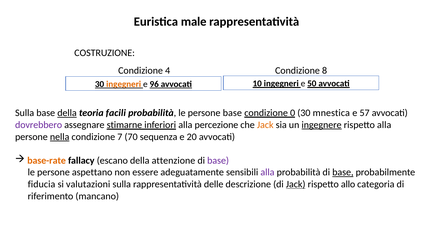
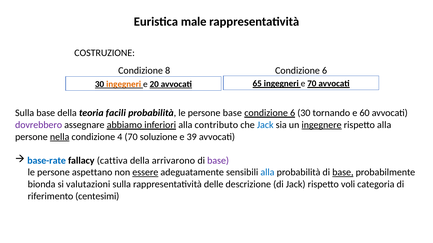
4: 4 -> 8
8 at (325, 71): 8 -> 6
96: 96 -> 20
10: 10 -> 65
e 50: 50 -> 70
della at (67, 113) underline: present -> none
0 at (293, 113): 0 -> 6
mnestica: mnestica -> tornando
57: 57 -> 60
stimarne: stimarne -> abbiamo
percezione: percezione -> contributo
Jack at (265, 125) colour: orange -> blue
7: 7 -> 4
sequenza: sequenza -> soluzione
20: 20 -> 39
base-rate colour: orange -> blue
escano: escano -> cattiva
attenzione: attenzione -> arrivarono
essere underline: none -> present
alla at (267, 173) colour: purple -> blue
fiducia: fiducia -> bionda
Jack at (296, 185) underline: present -> none
allo: allo -> voli
mancano: mancano -> centesimi
